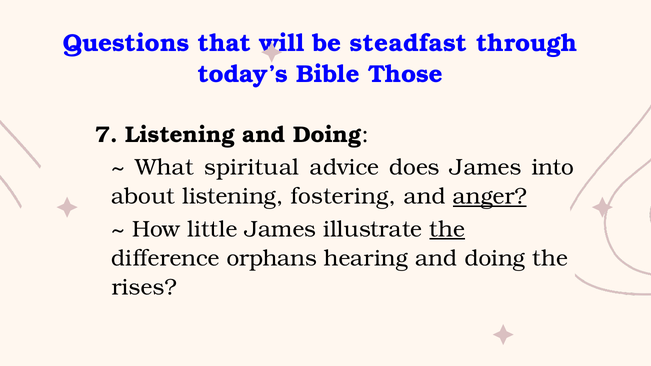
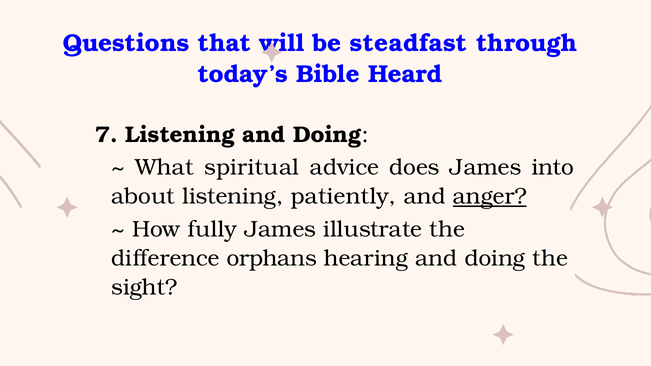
Those: Those -> Heard
fostering: fostering -> patiently
little: little -> fully
the at (447, 229) underline: present -> none
rises: rises -> sight
